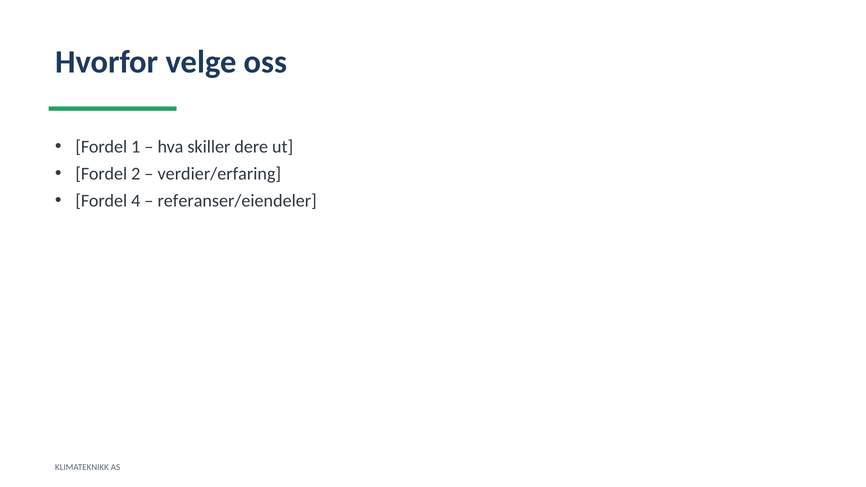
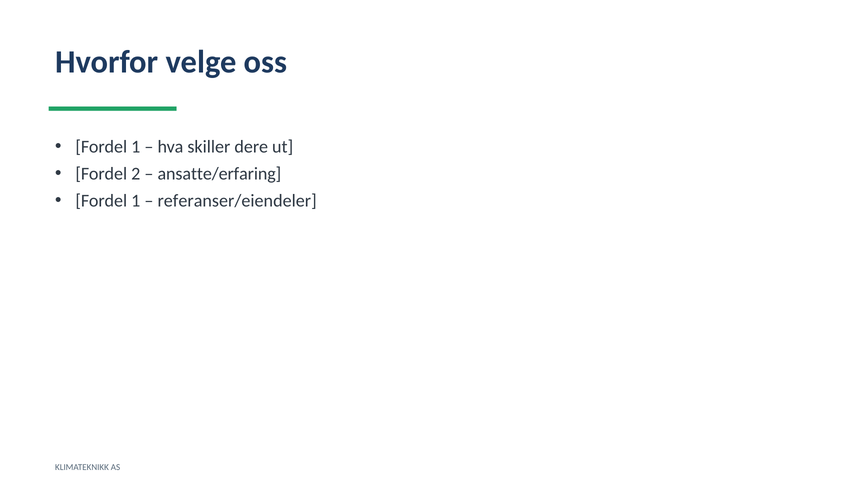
verdier/erfaring: verdier/erfaring -> ansatte/erfaring
4 at (136, 201): 4 -> 1
